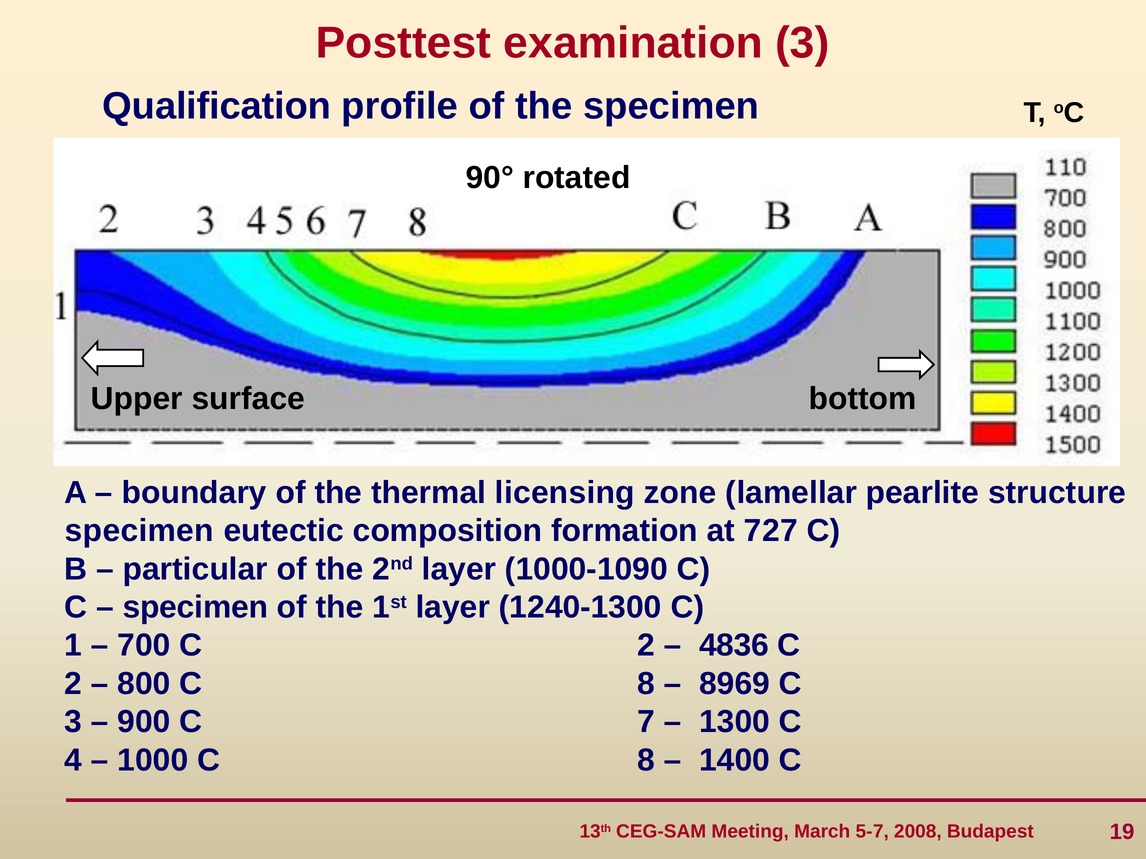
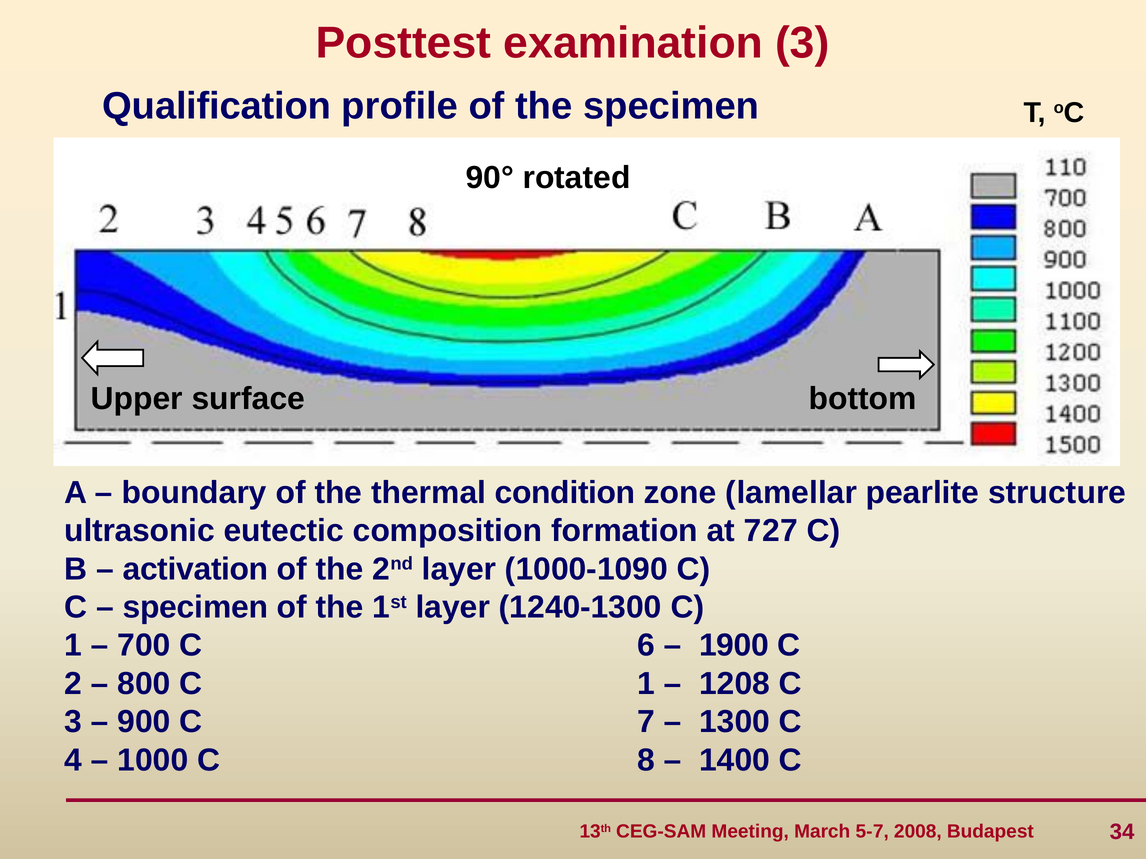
licensing: licensing -> condition
specimen at (139, 531): specimen -> ultrasonic
particular: particular -> activation
700 C 2: 2 -> 6
4836: 4836 -> 1900
800 C 8: 8 -> 1
8969: 8969 -> 1208
19: 19 -> 34
